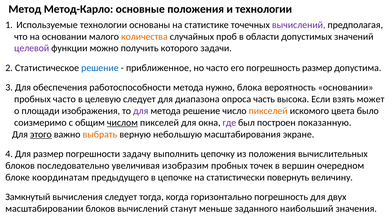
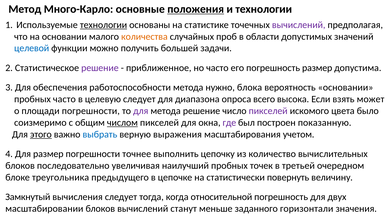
Метод-Карло: Метод-Карло -> Много-Карло
положения at (196, 9) underline: none -> present
технологии at (104, 25) underline: none -> present
целевой colour: purple -> blue
которого: которого -> большей
решение at (100, 68) colour: blue -> purple
часть: часть -> всего
площади изображения: изображения -> погрешности
пикселей at (268, 111) colour: orange -> purple
выбрать colour: orange -> blue
небольшую: небольшую -> выражения
экране: экране -> учетом
задачу: задачу -> точнее
из положения: положения -> количество
изобразим: изобразим -> наилучший
вершин: вершин -> третьей
координатам: координатам -> треугольника
горизонтально: горизонтально -> относительной
наибольший: наибольший -> горизонтали
